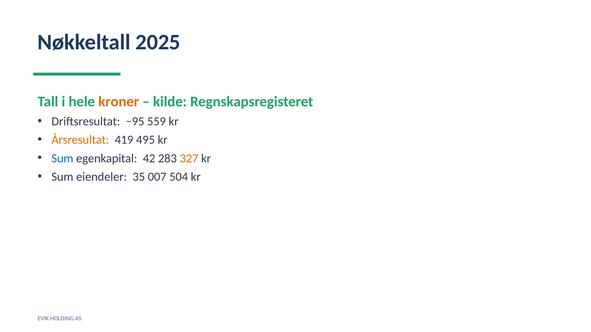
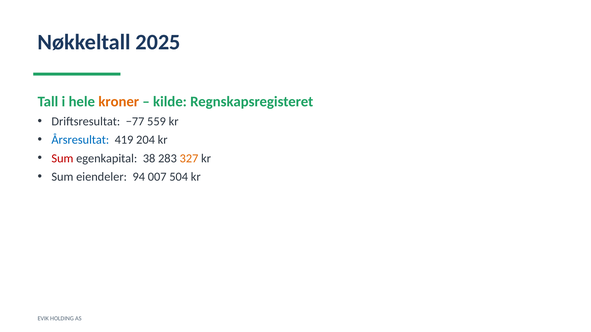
−95: −95 -> −77
Årsresultat colour: orange -> blue
495: 495 -> 204
Sum at (62, 158) colour: blue -> red
42: 42 -> 38
35: 35 -> 94
